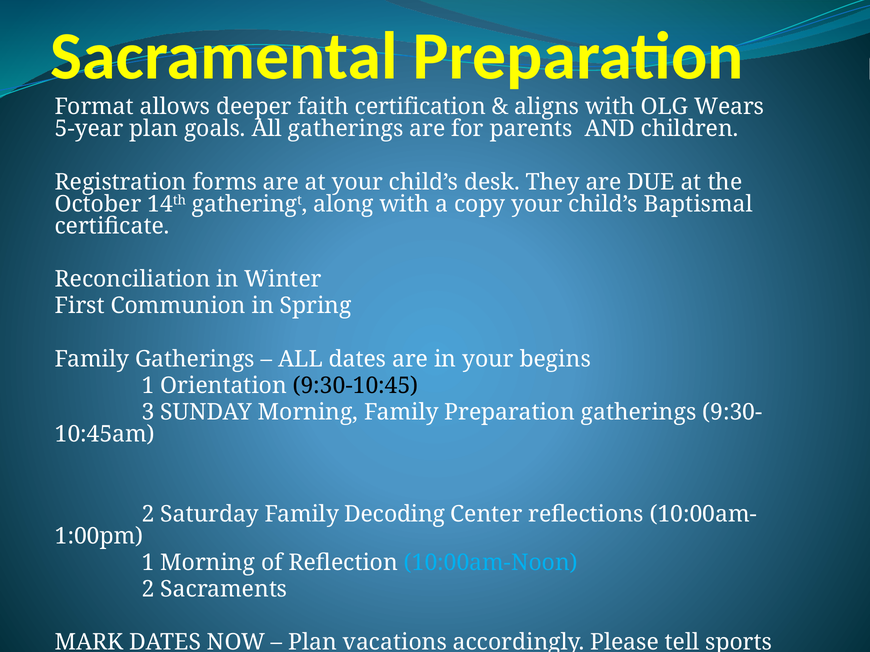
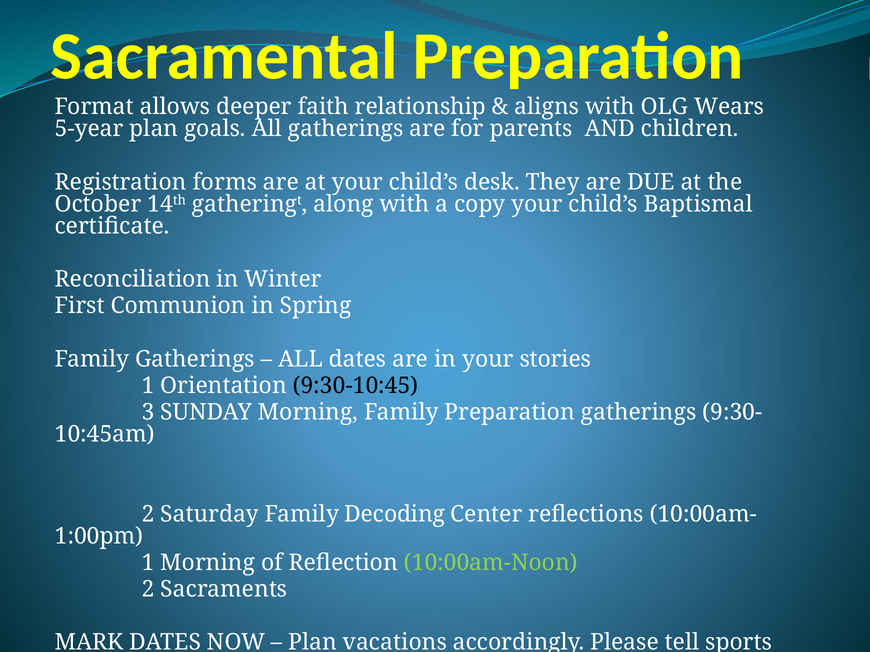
certification: certification -> relationship
begins: begins -> stories
10:00am-Noon colour: light blue -> light green
